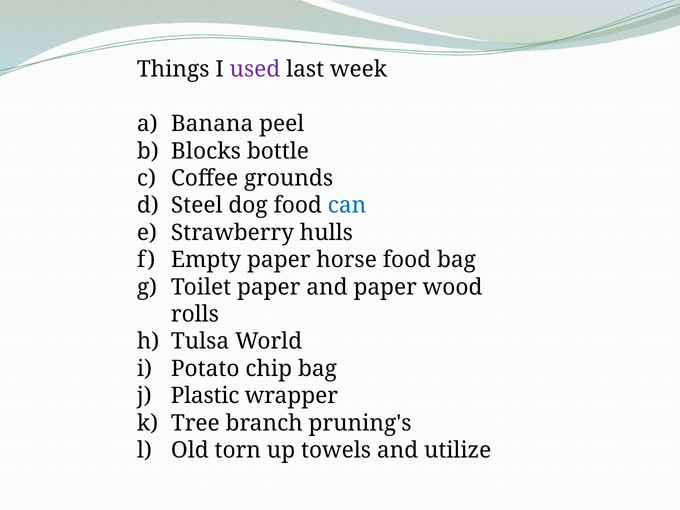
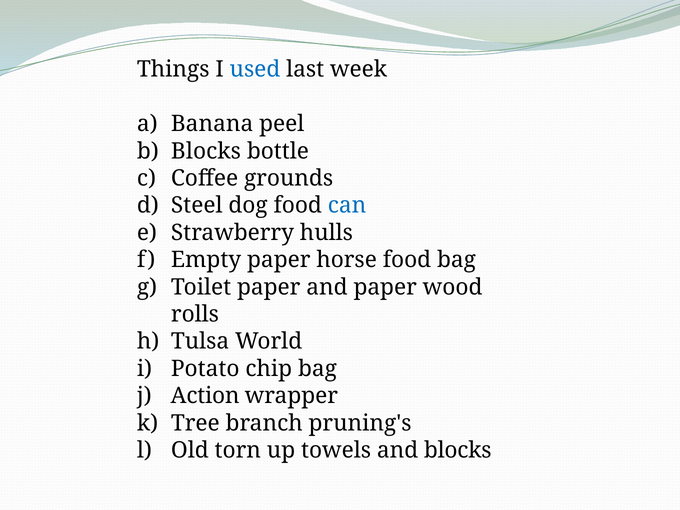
used colour: purple -> blue
Plastic: Plastic -> Action
and utilize: utilize -> blocks
